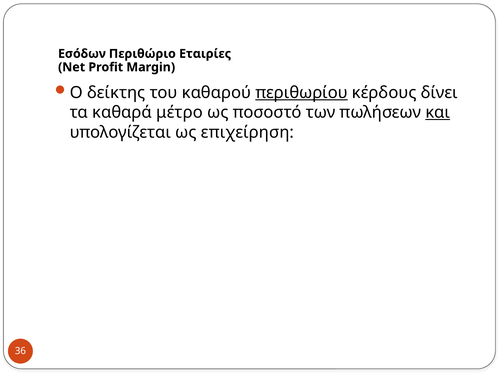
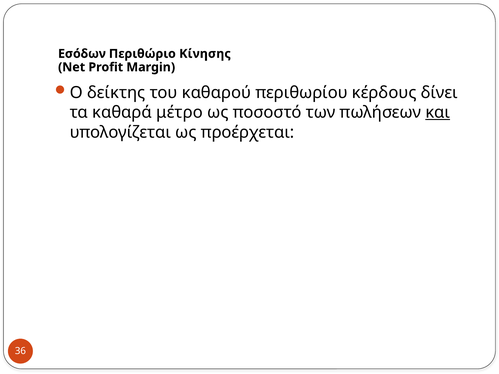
Εταιρίες: Εταιρίες -> Κίνησης
περιθωρίου underline: present -> none
επιχείρηση: επιχείρηση -> προέρχεται
